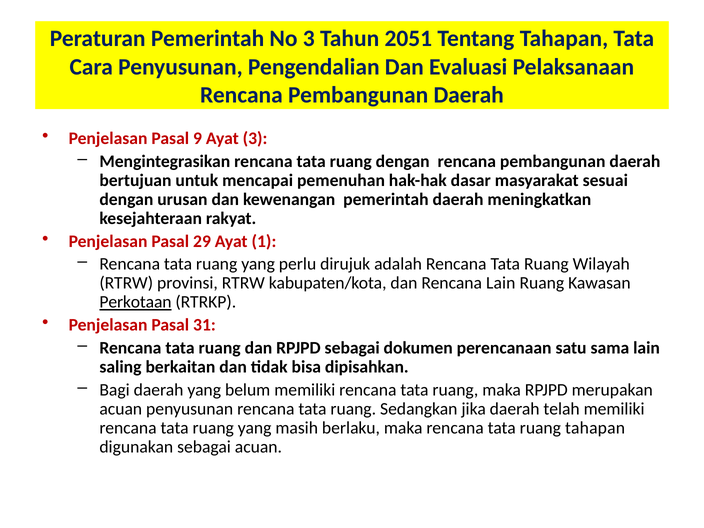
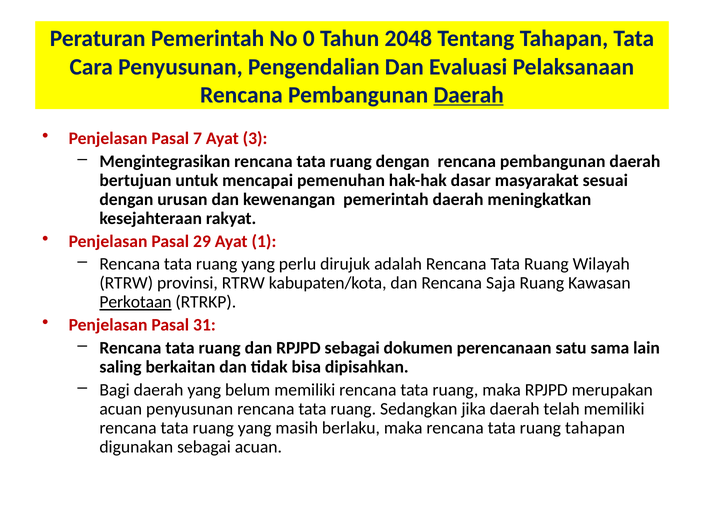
No 3: 3 -> 0
2051: 2051 -> 2048
Daerah at (469, 95) underline: none -> present
9: 9 -> 7
Rencana Lain: Lain -> Saja
